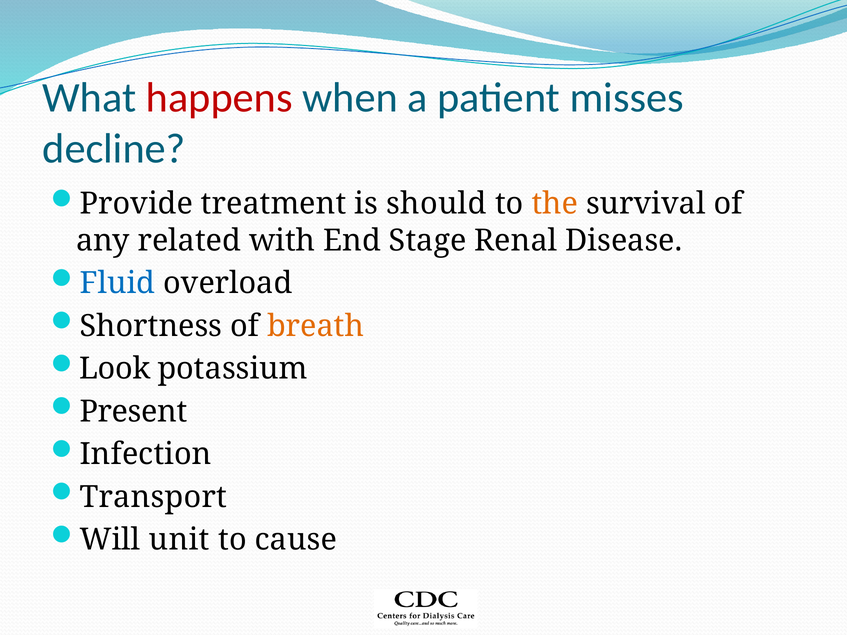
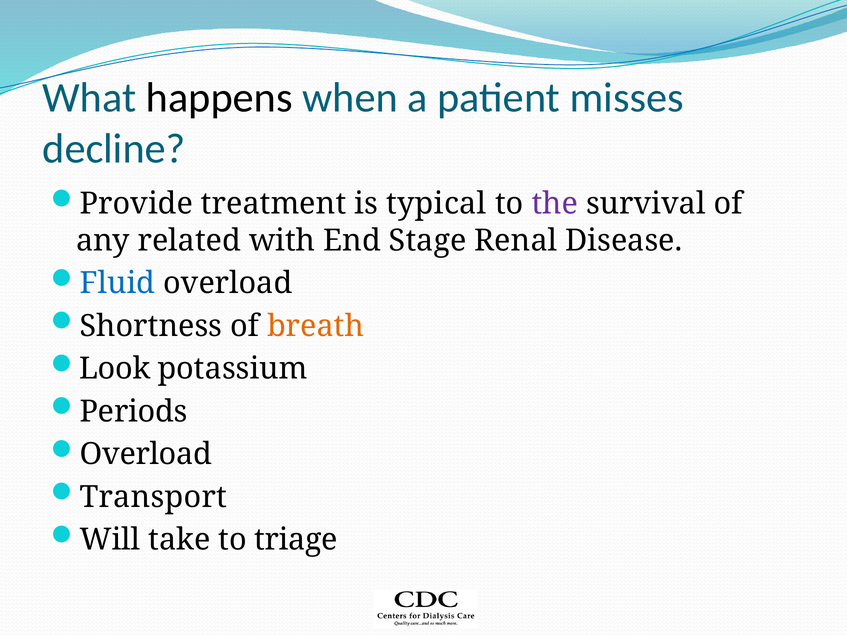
happens colour: red -> black
should: should -> typical
the colour: orange -> purple
Present: Present -> Periods
Infection at (146, 455): Infection -> Overload
unit: unit -> take
cause: cause -> triage
